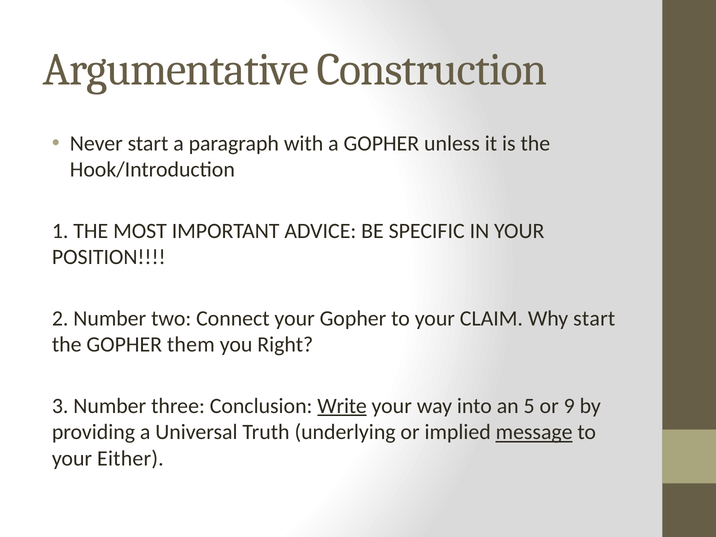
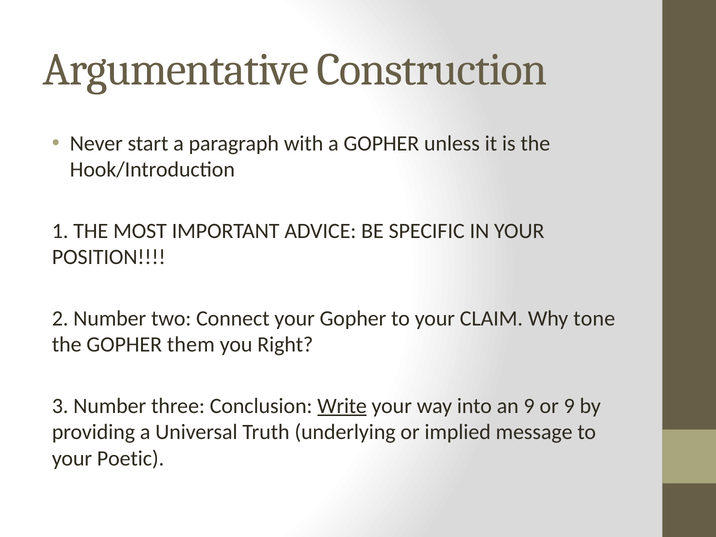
Why start: start -> tone
an 5: 5 -> 9
message underline: present -> none
Either: Either -> Poetic
